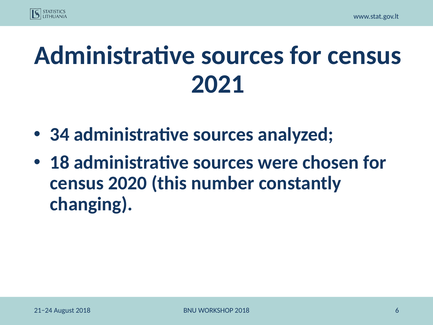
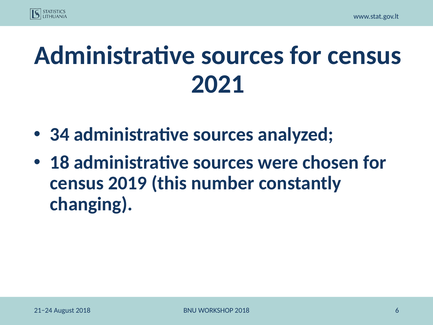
2020: 2020 -> 2019
